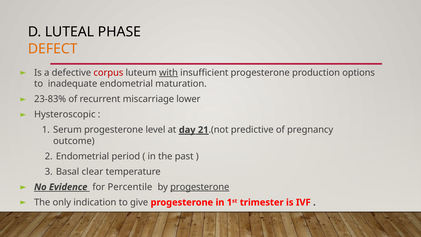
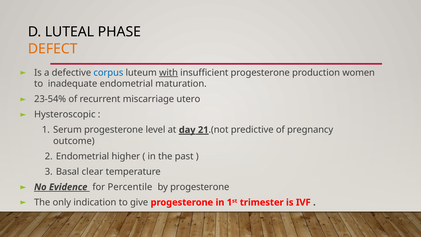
corpus colour: red -> blue
options: options -> women
23-83%: 23-83% -> 23-54%
lower: lower -> utero
period: period -> higher
progesterone at (200, 187) underline: present -> none
